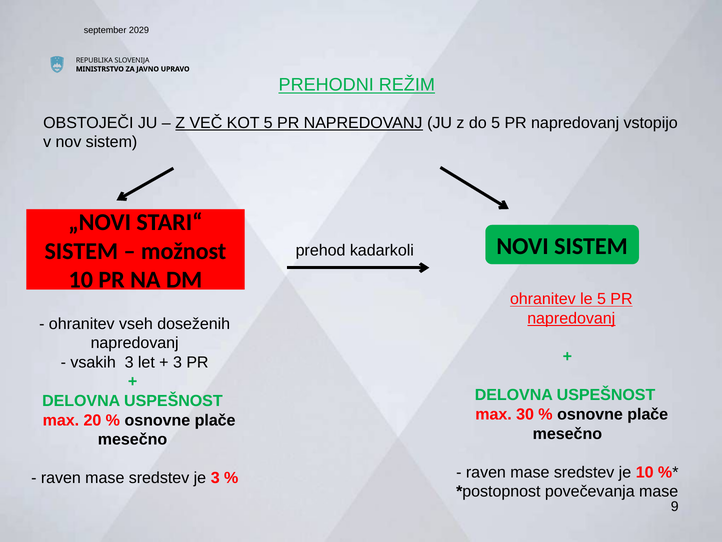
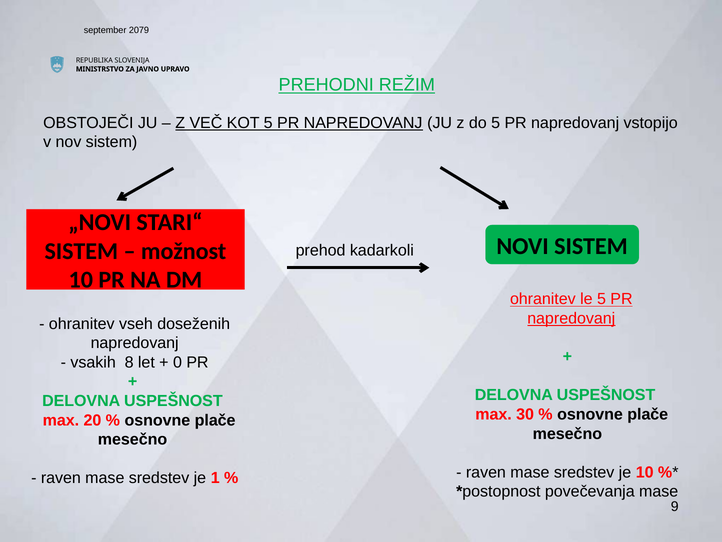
2029: 2029 -> 2079
vsakih 3: 3 -> 8
3 at (178, 362): 3 -> 0
je 3: 3 -> 1
